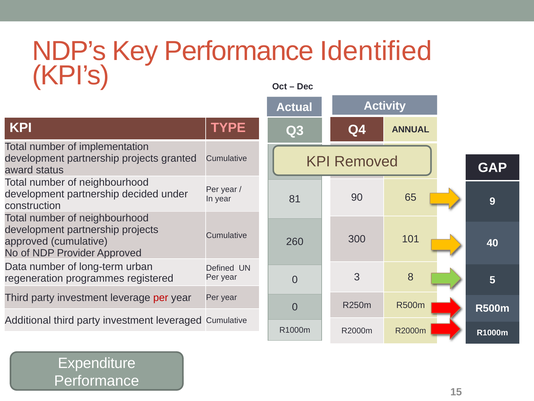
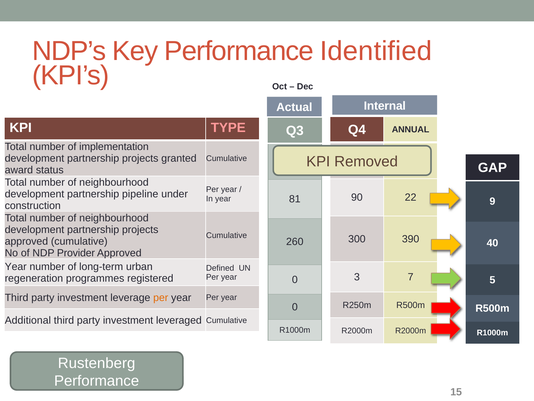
Activity: Activity -> Internal
decided: decided -> pipeline
65: 65 -> 22
101: 101 -> 390
Data at (16, 267): Data -> Year
8: 8 -> 7
per at (161, 297) colour: red -> orange
Expenditure: Expenditure -> Rustenberg
